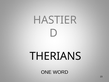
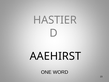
THERIANS: THERIANS -> AAEHIRST
